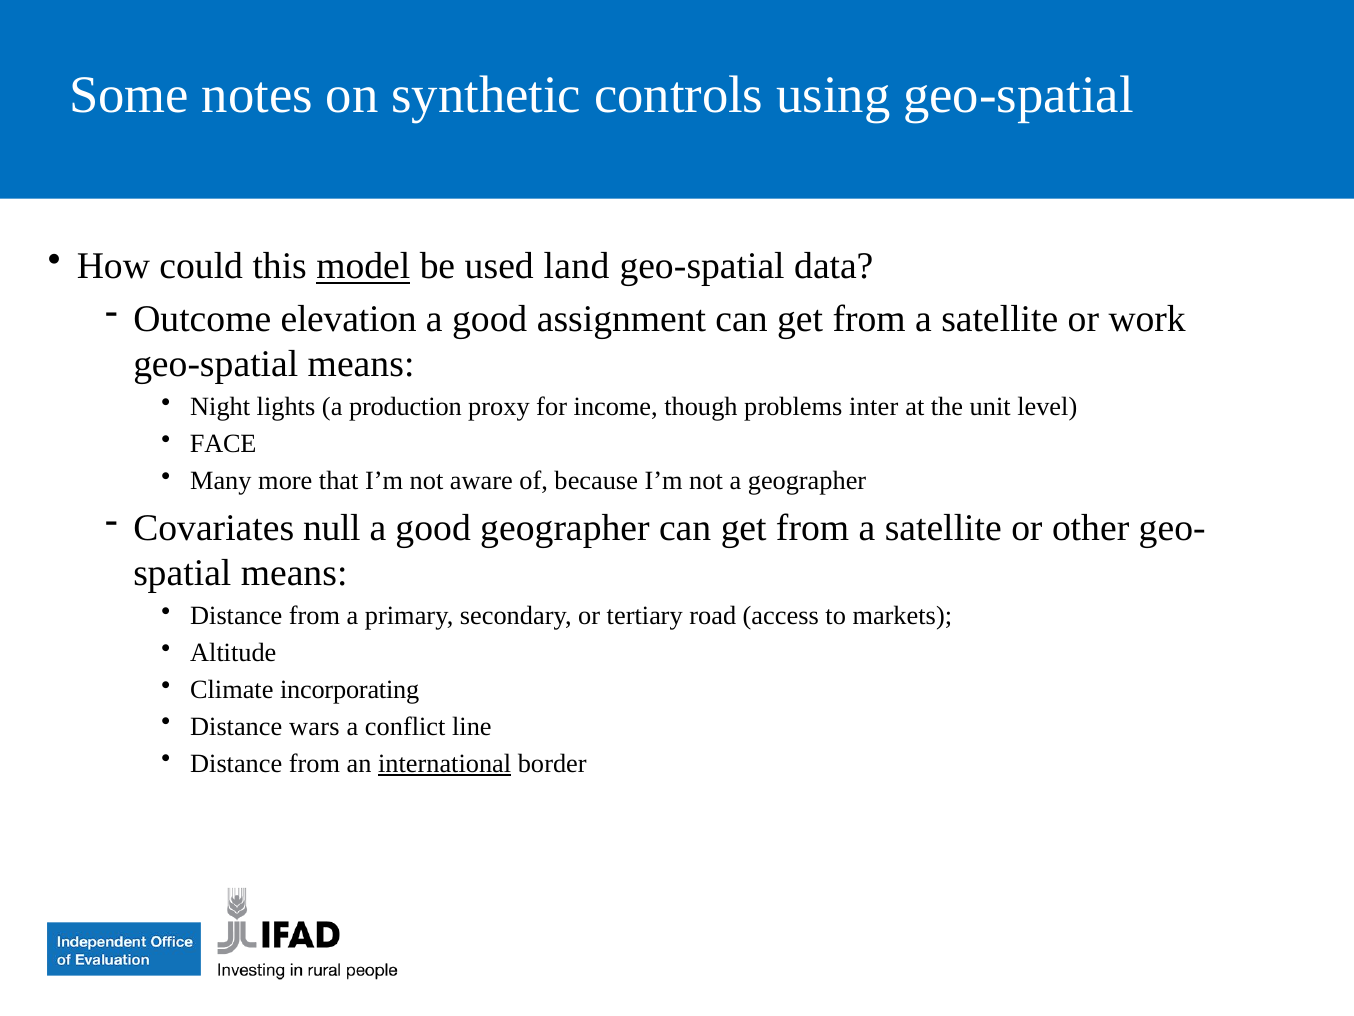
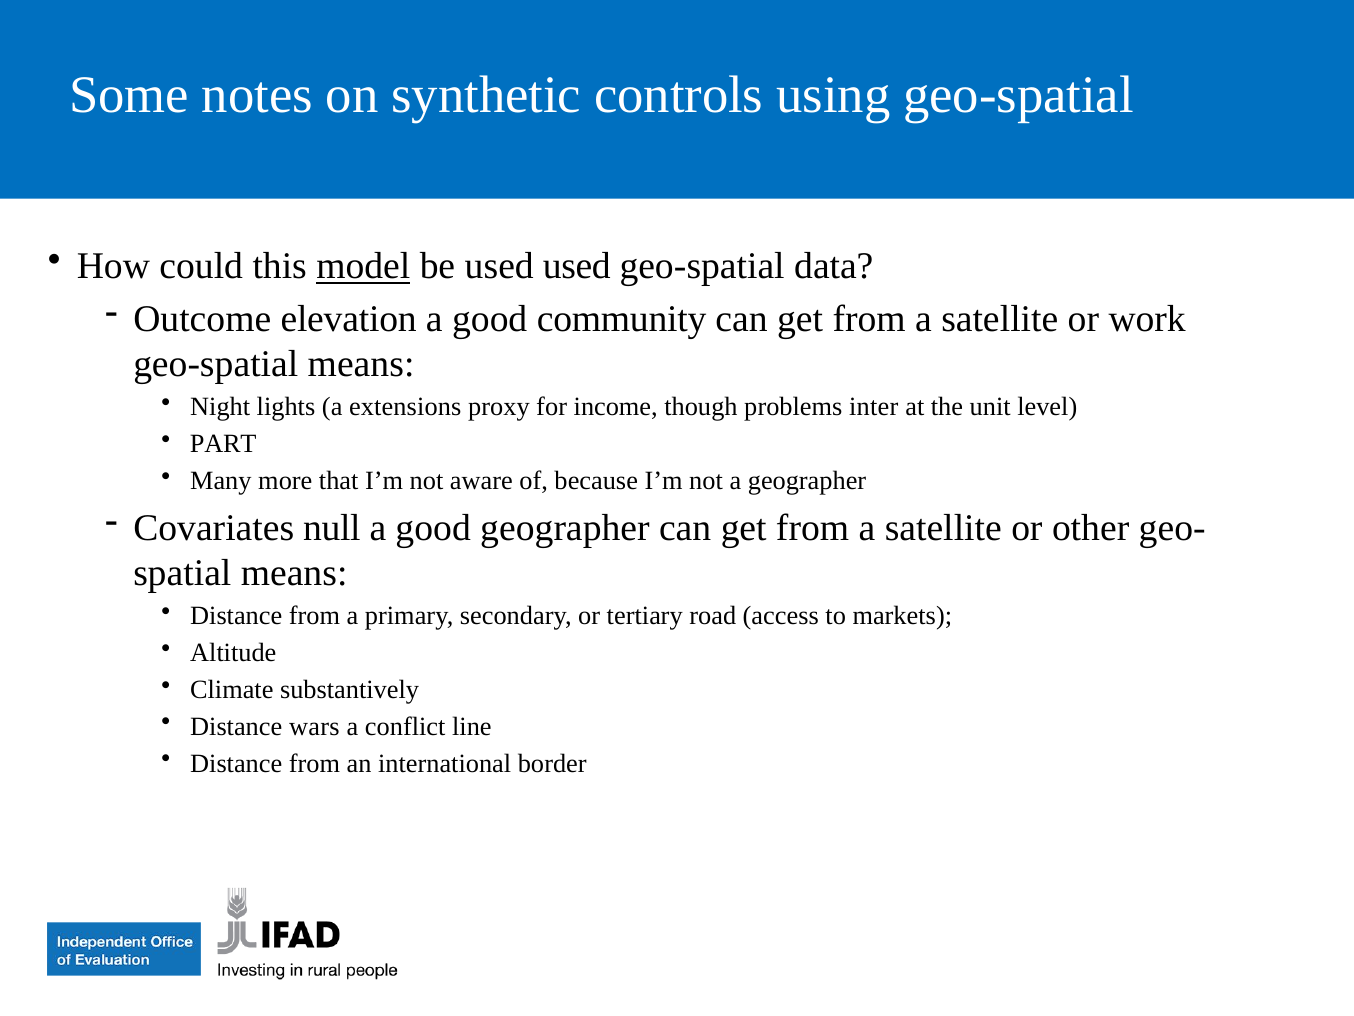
used land: land -> used
assignment: assignment -> community
production: production -> extensions
FACE: FACE -> PART
incorporating: incorporating -> substantively
international underline: present -> none
